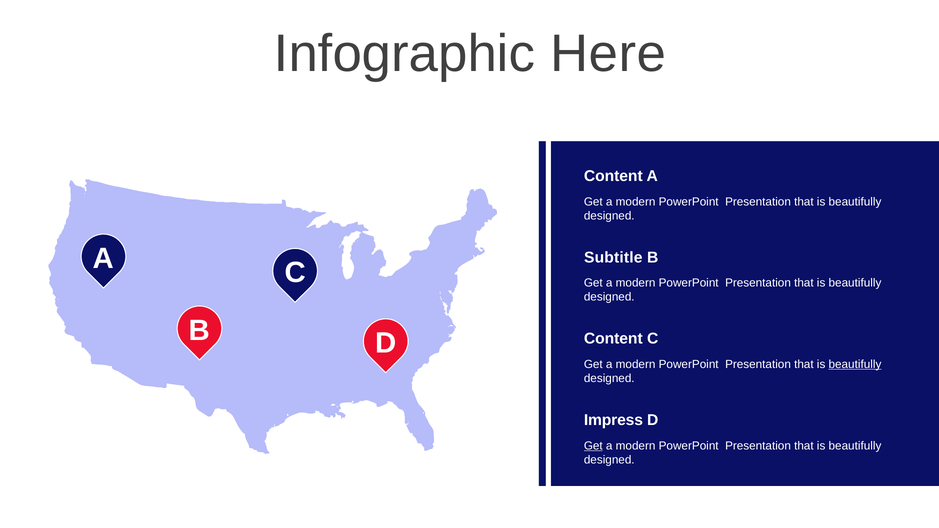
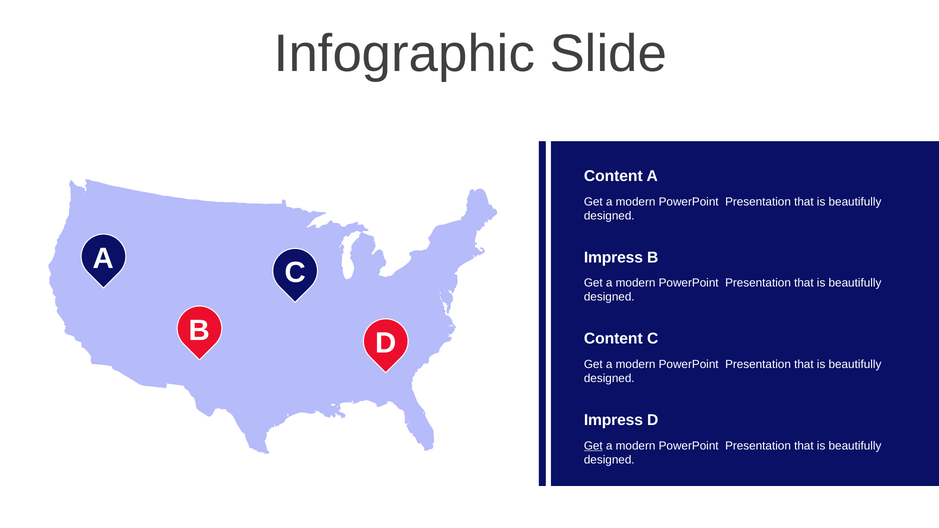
Here: Here -> Slide
Subtitle at (613, 257): Subtitle -> Impress
beautifully at (855, 364) underline: present -> none
